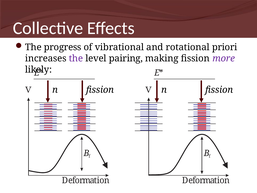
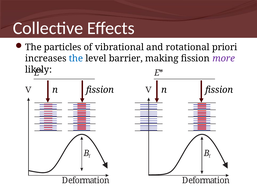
progress: progress -> particles
the at (76, 58) colour: purple -> blue
pairing: pairing -> barrier
